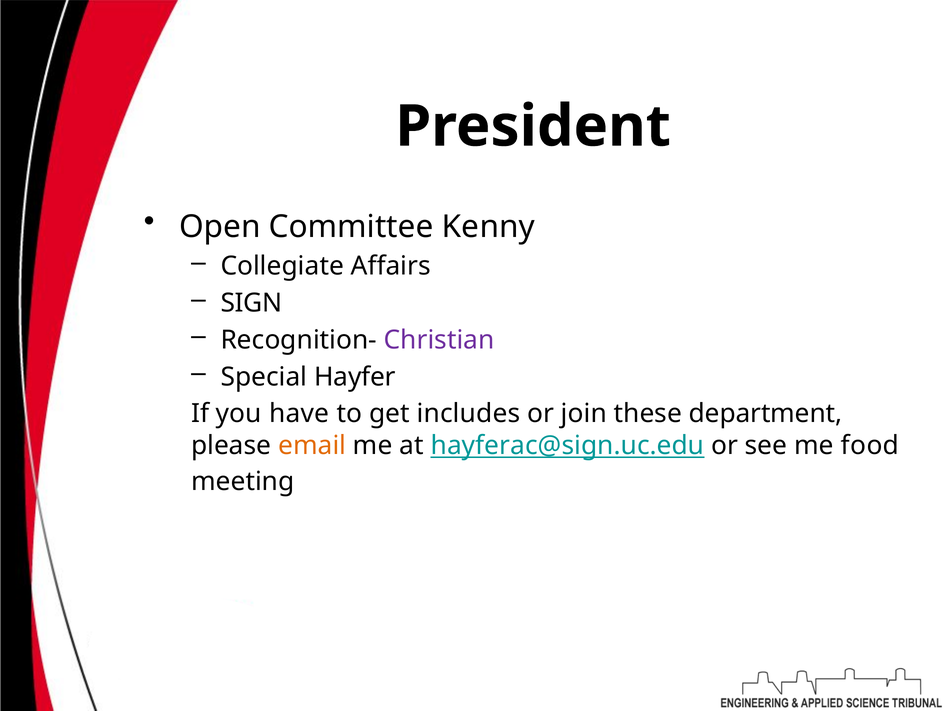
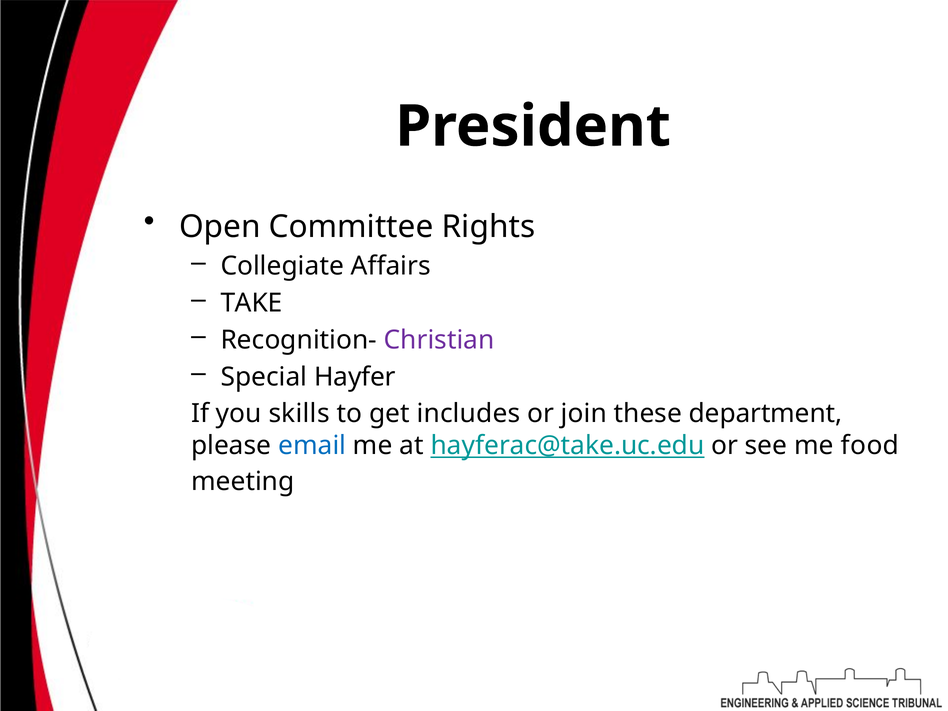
Kenny: Kenny -> Rights
SIGN: SIGN -> TAKE
have: have -> skills
email colour: orange -> blue
hayferac@sign.uc.edu: hayferac@sign.uc.edu -> hayferac@take.uc.edu
